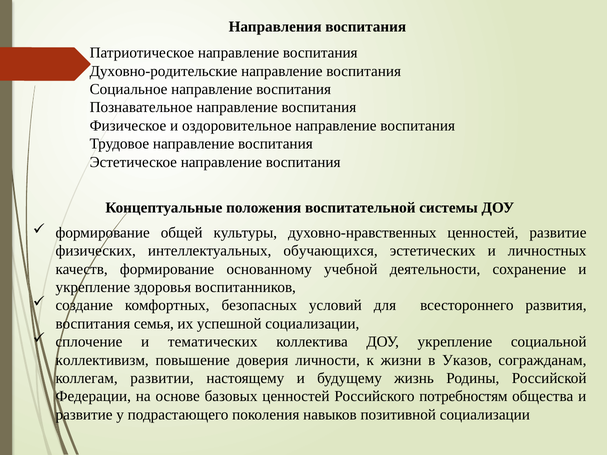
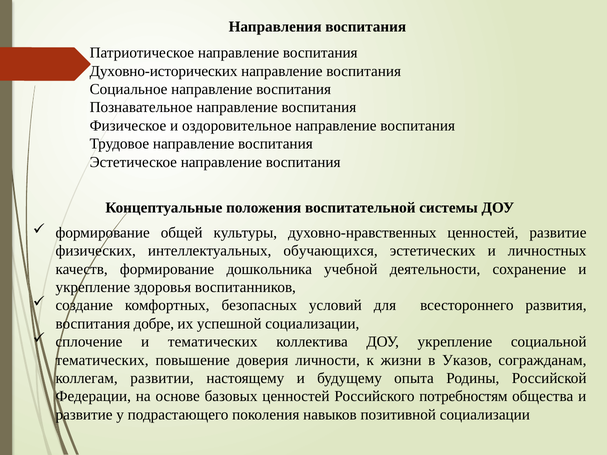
Духовно-родительские: Духовно-родительские -> Духовно-исторических
основанному: основанному -> дошкольника
семья: семья -> добре
коллективизм at (102, 360): коллективизм -> тематических
жизнь: жизнь -> опыта
